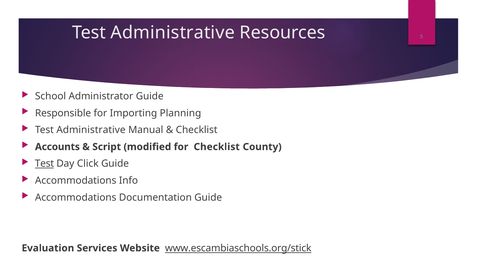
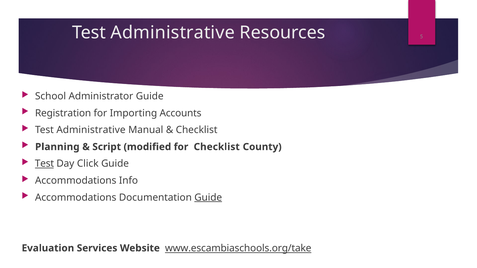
Responsible: Responsible -> Registration
Planning: Planning -> Accounts
Accounts: Accounts -> Planning
Guide at (208, 198) underline: none -> present
www.escambiaschools.org/stick: www.escambiaschools.org/stick -> www.escambiaschools.org/take
